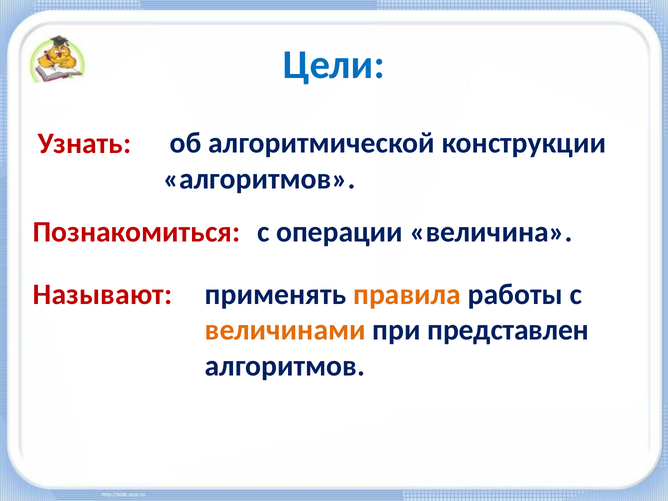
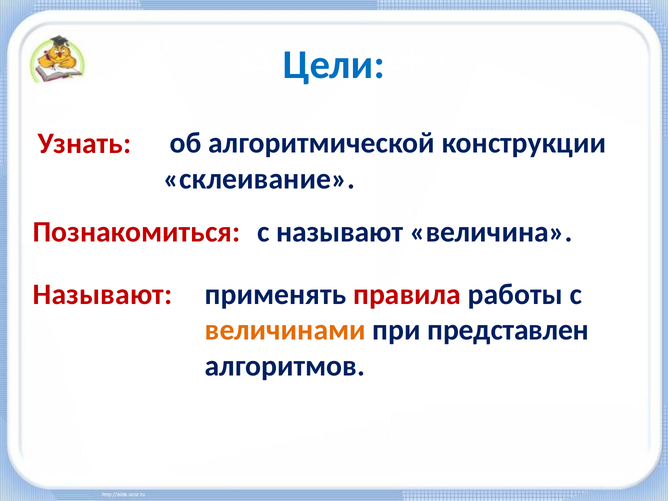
алгоритмов at (259, 179): алгоритмов -> склеивание
с операции: операции -> называют
правила colour: orange -> red
